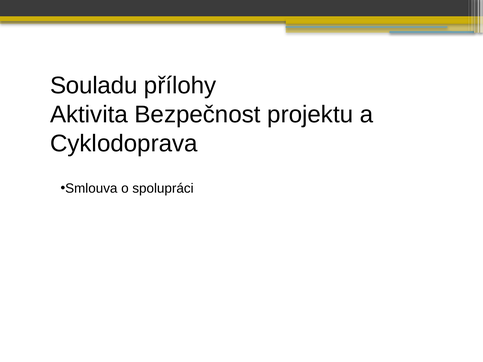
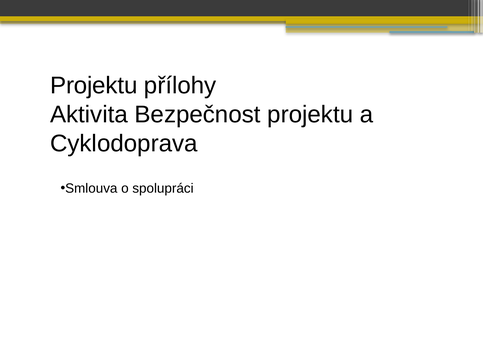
Souladu at (94, 86): Souladu -> Projektu
